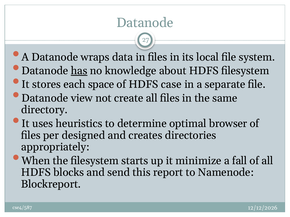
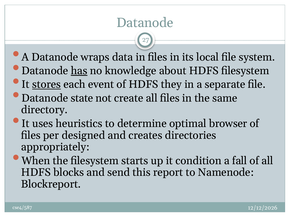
stores underline: none -> present
space: space -> event
case: case -> they
view: view -> state
minimize: minimize -> condition
